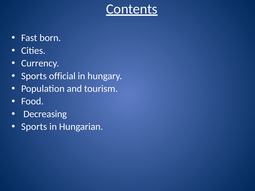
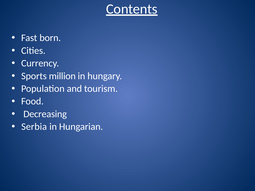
official: official -> million
Sports at (34, 127): Sports -> Serbia
